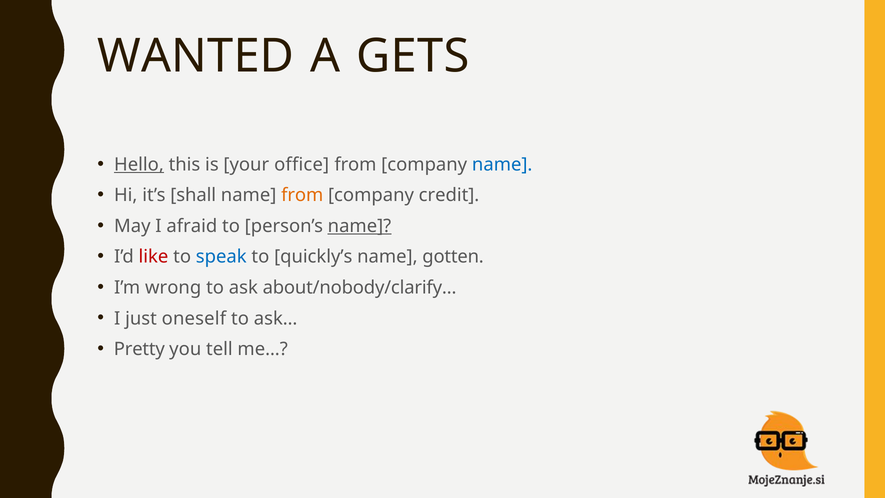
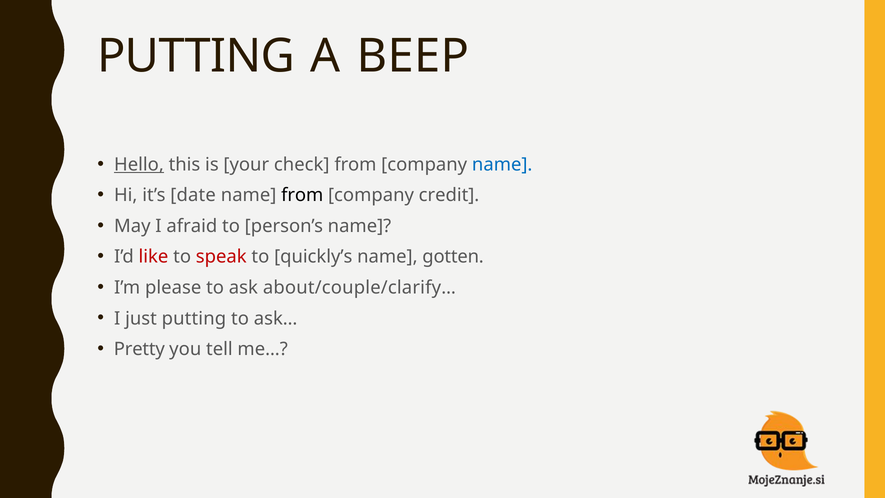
WANTED at (196, 56): WANTED -> PUTTING
GETS: GETS -> BEEP
office: office -> check
shall: shall -> date
from at (302, 195) colour: orange -> black
name at (359, 226) underline: present -> none
speak colour: blue -> red
wrong: wrong -> please
about/nobody/clarify…: about/nobody/clarify… -> about/couple/clarify…
just oneself: oneself -> putting
